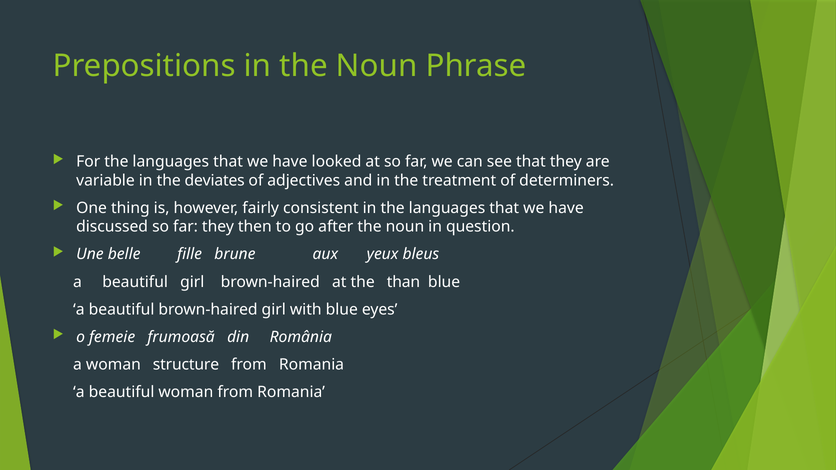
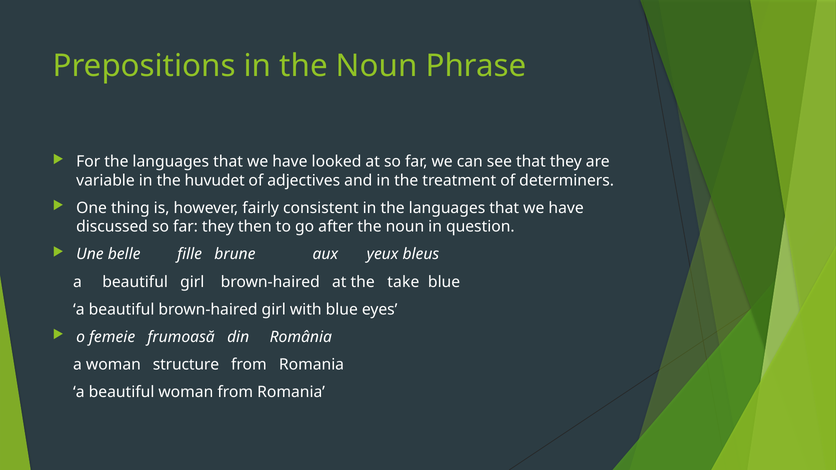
deviates: deviates -> huvudet
than: than -> take
